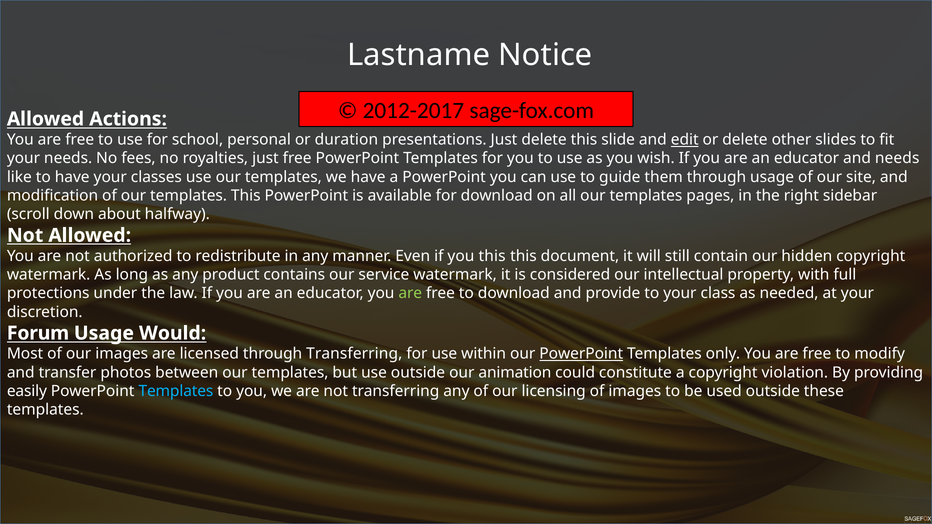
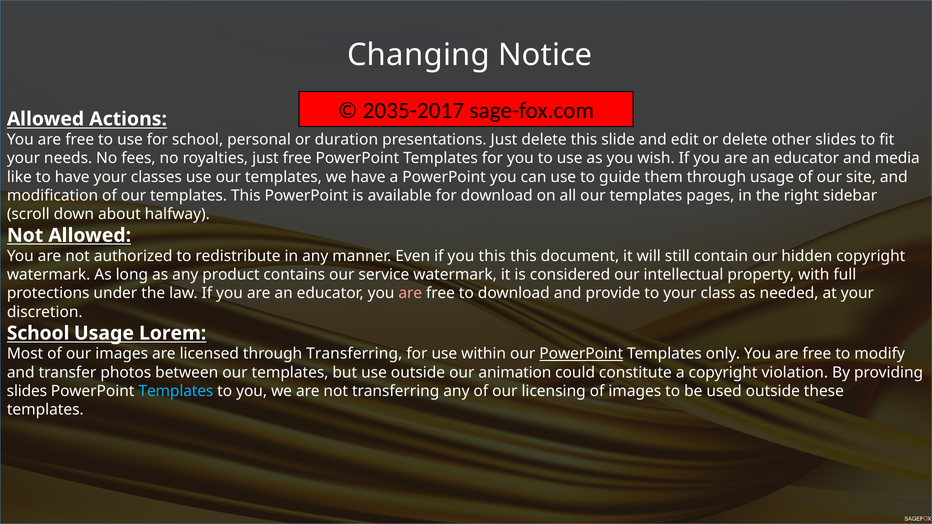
Lastname: Lastname -> Changing
2012-2017: 2012-2017 -> 2035-2017
edit underline: present -> none
and needs: needs -> media
are at (410, 293) colour: light green -> pink
Forum at (38, 333): Forum -> School
Would: Would -> Lorem
easily at (27, 391): easily -> slides
